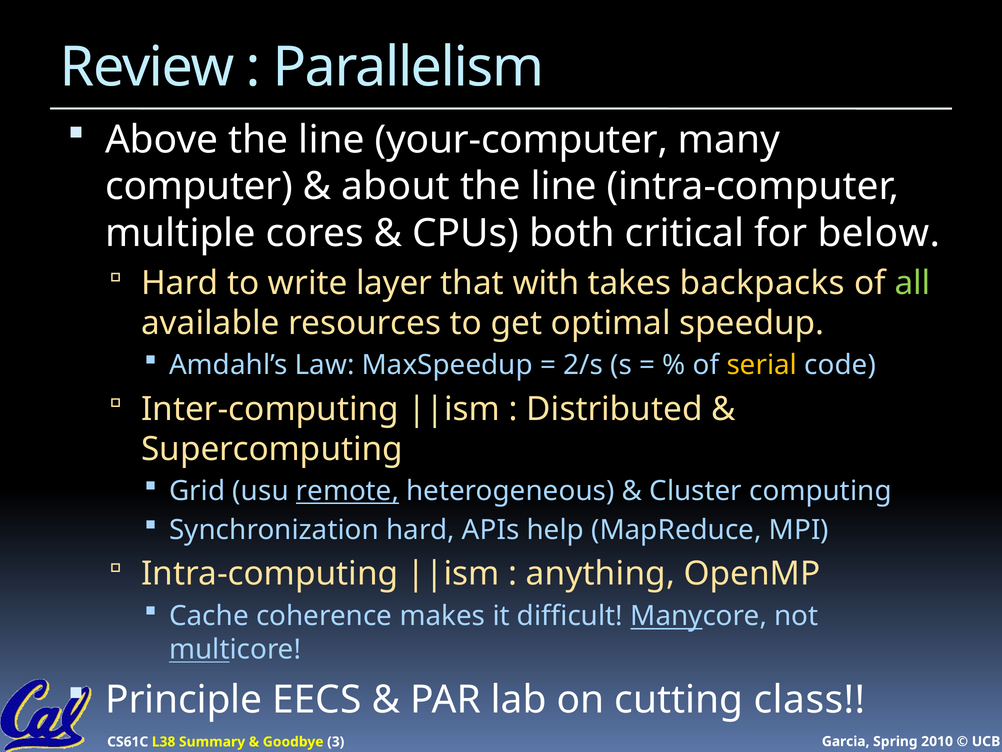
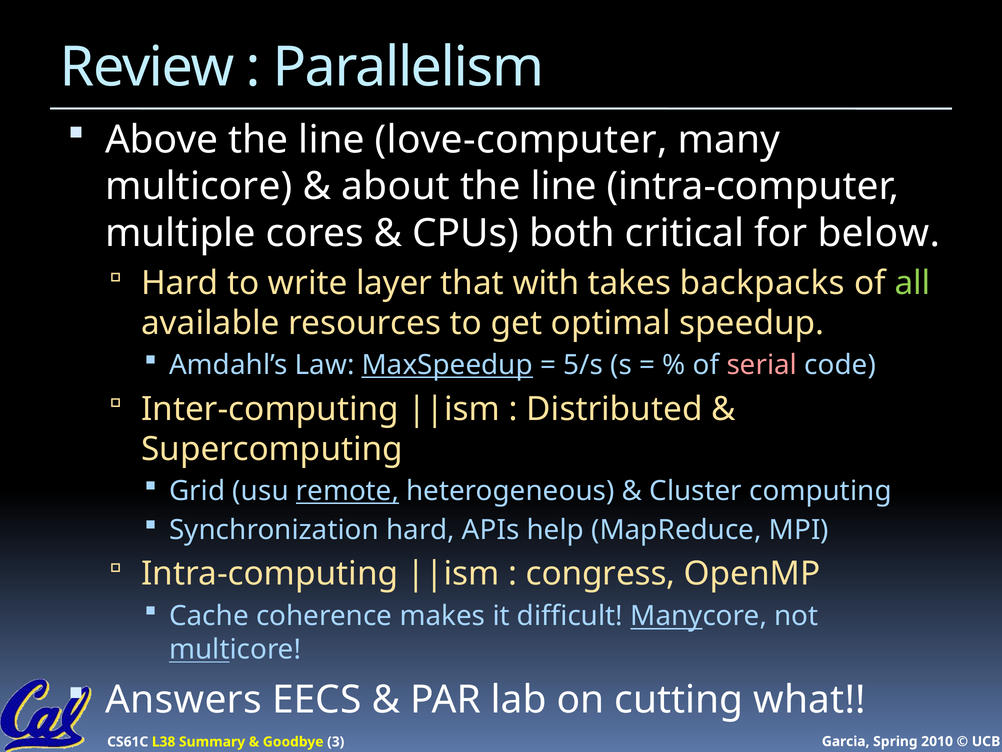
your-computer: your-computer -> love-computer
computer at (199, 186): computer -> multicore
MaxSpeedup underline: none -> present
2/s: 2/s -> 5/s
serial colour: yellow -> pink
anything: anything -> congress
Principle: Principle -> Answers
class: class -> what
